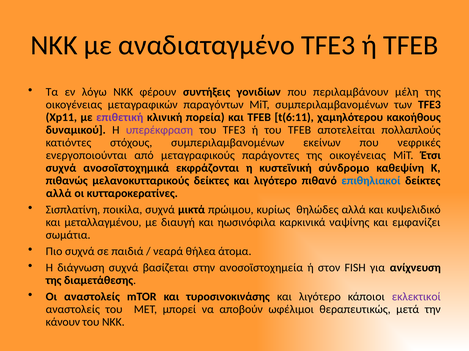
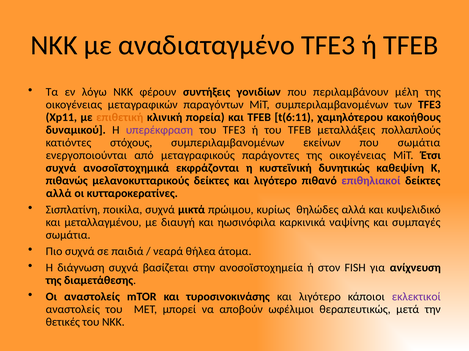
επιθετική colour: purple -> orange
αποτελείται: αποτελείται -> μεταλλάξεις
που νεφρικές: νεφρικές -> σωμάτια
σύνδρομο: σύνδρομο -> δυνητικώς
επιθηλιακοί colour: blue -> purple
εμφανίζει: εμφανίζει -> συμπαγές
κάνουν: κάνουν -> θετικές
